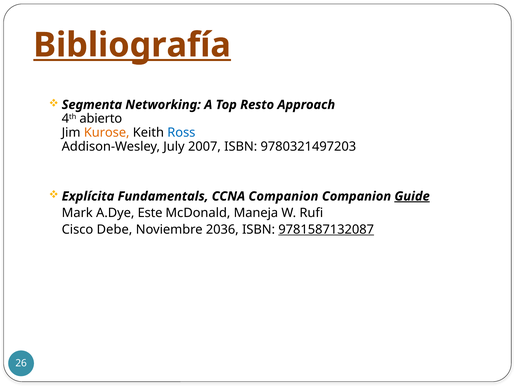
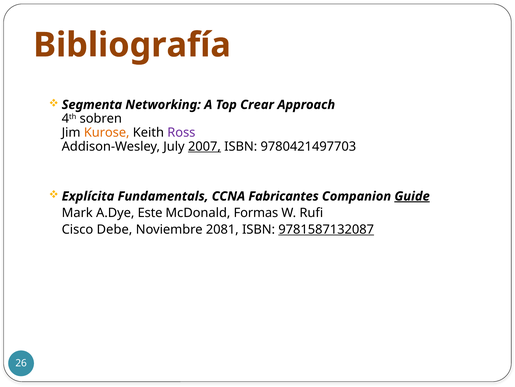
Bibliografía underline: present -> none
Resto: Resto -> Crear
abierto: abierto -> sobren
Ross colour: blue -> purple
2007 underline: none -> present
9780321497203: 9780321497203 -> 9780421497703
CCNA Companion: Companion -> Fabricantes
Maneja: Maneja -> Formas
2036: 2036 -> 2081
